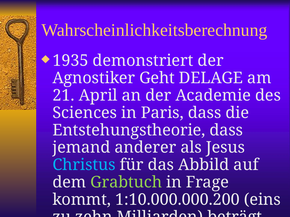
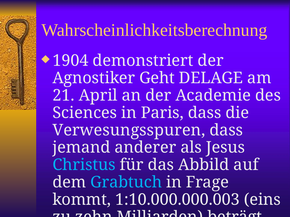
1935: 1935 -> 1904
Entstehungstheorie: Entstehungstheorie -> Verwesungsspuren
Grabtuch colour: light green -> light blue
1:10.000.000.200: 1:10.000.000.200 -> 1:10.000.000.003
